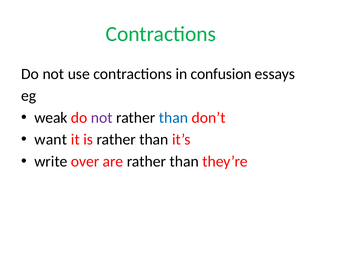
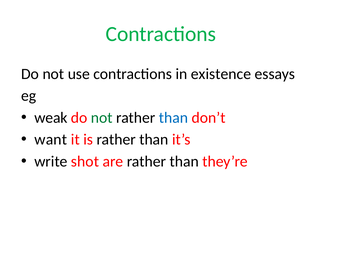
confusion: confusion -> existence
not at (102, 118) colour: purple -> green
over: over -> shot
